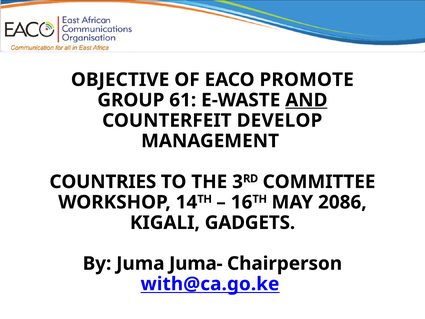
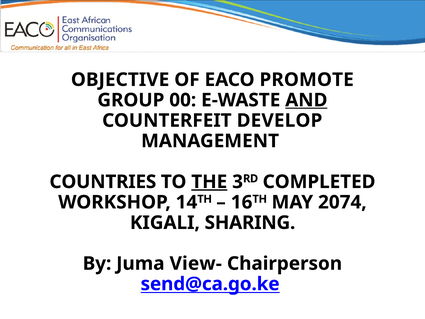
61: 61 -> 00
THE underline: none -> present
COMMITTEE: COMMITTEE -> COMPLETED
2086: 2086 -> 2074
GADGETS: GADGETS -> SHARING
Juma-: Juma- -> View-
with@ca.go.ke: with@ca.go.ke -> send@ca.go.ke
